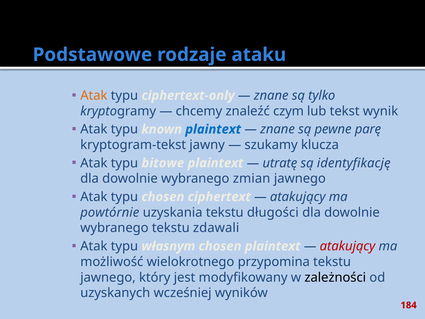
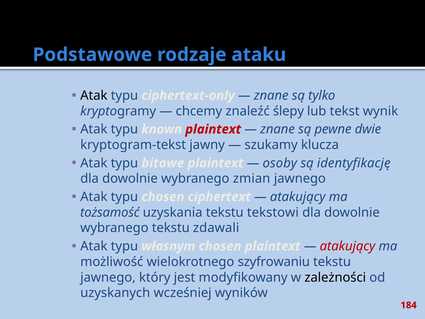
Atak at (94, 95) colour: orange -> black
czym: czym -> ślepy
plaintext at (213, 129) colour: blue -> red
parę: parę -> dwie
utratę: utratę -> osoby
powtórnie: powtórnie -> tożsamość
długości: długości -> tekstowi
przypomina: przypomina -> szyfrowaniu
